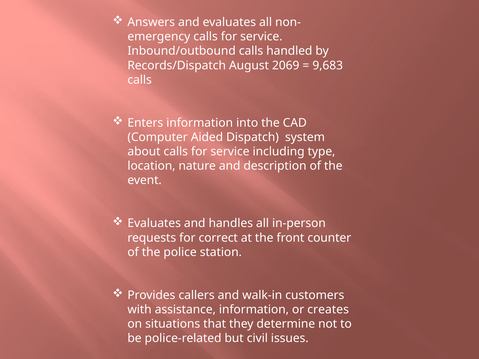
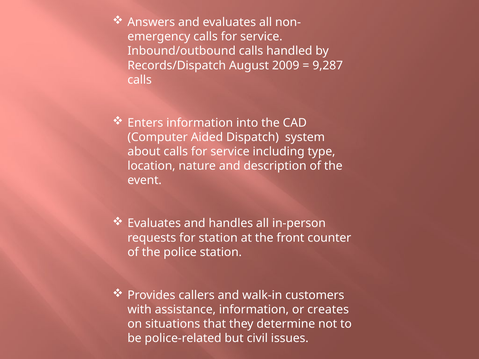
2069: 2069 -> 2009
9,683: 9,683 -> 9,287
for correct: correct -> station
